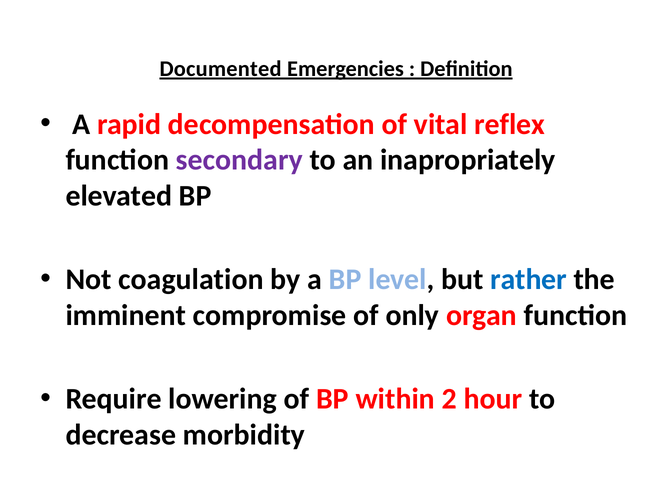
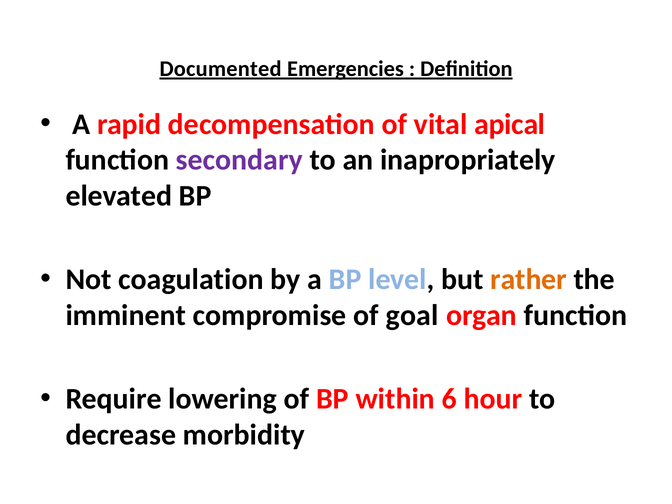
reflex: reflex -> apical
rather colour: blue -> orange
only: only -> goal
2: 2 -> 6
